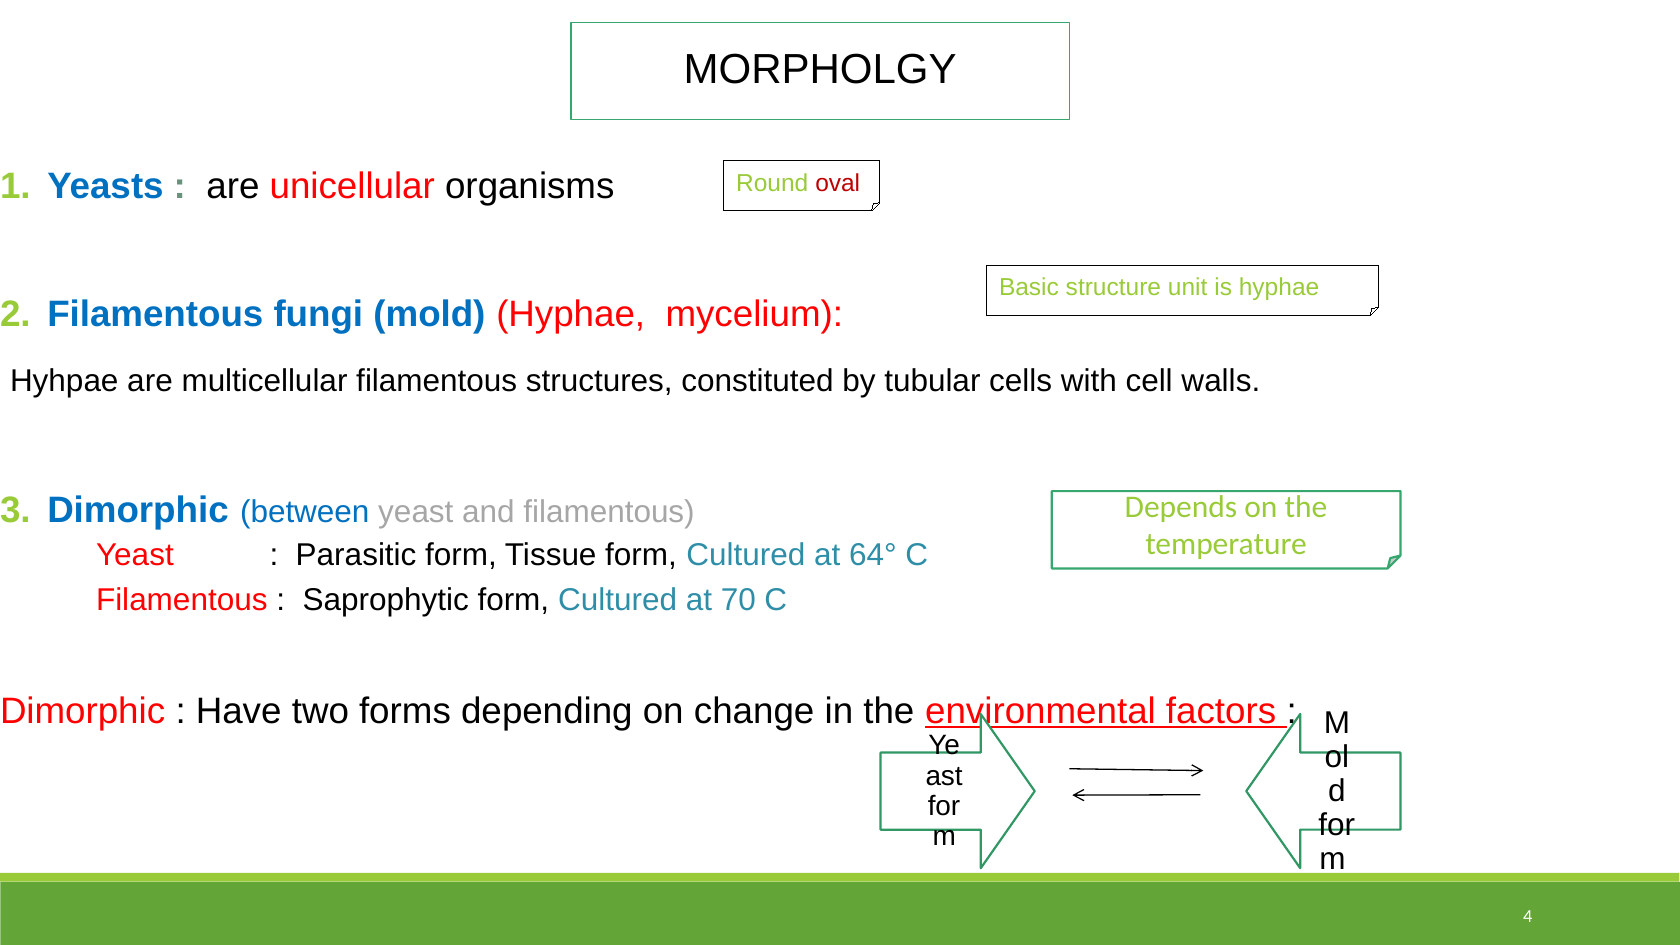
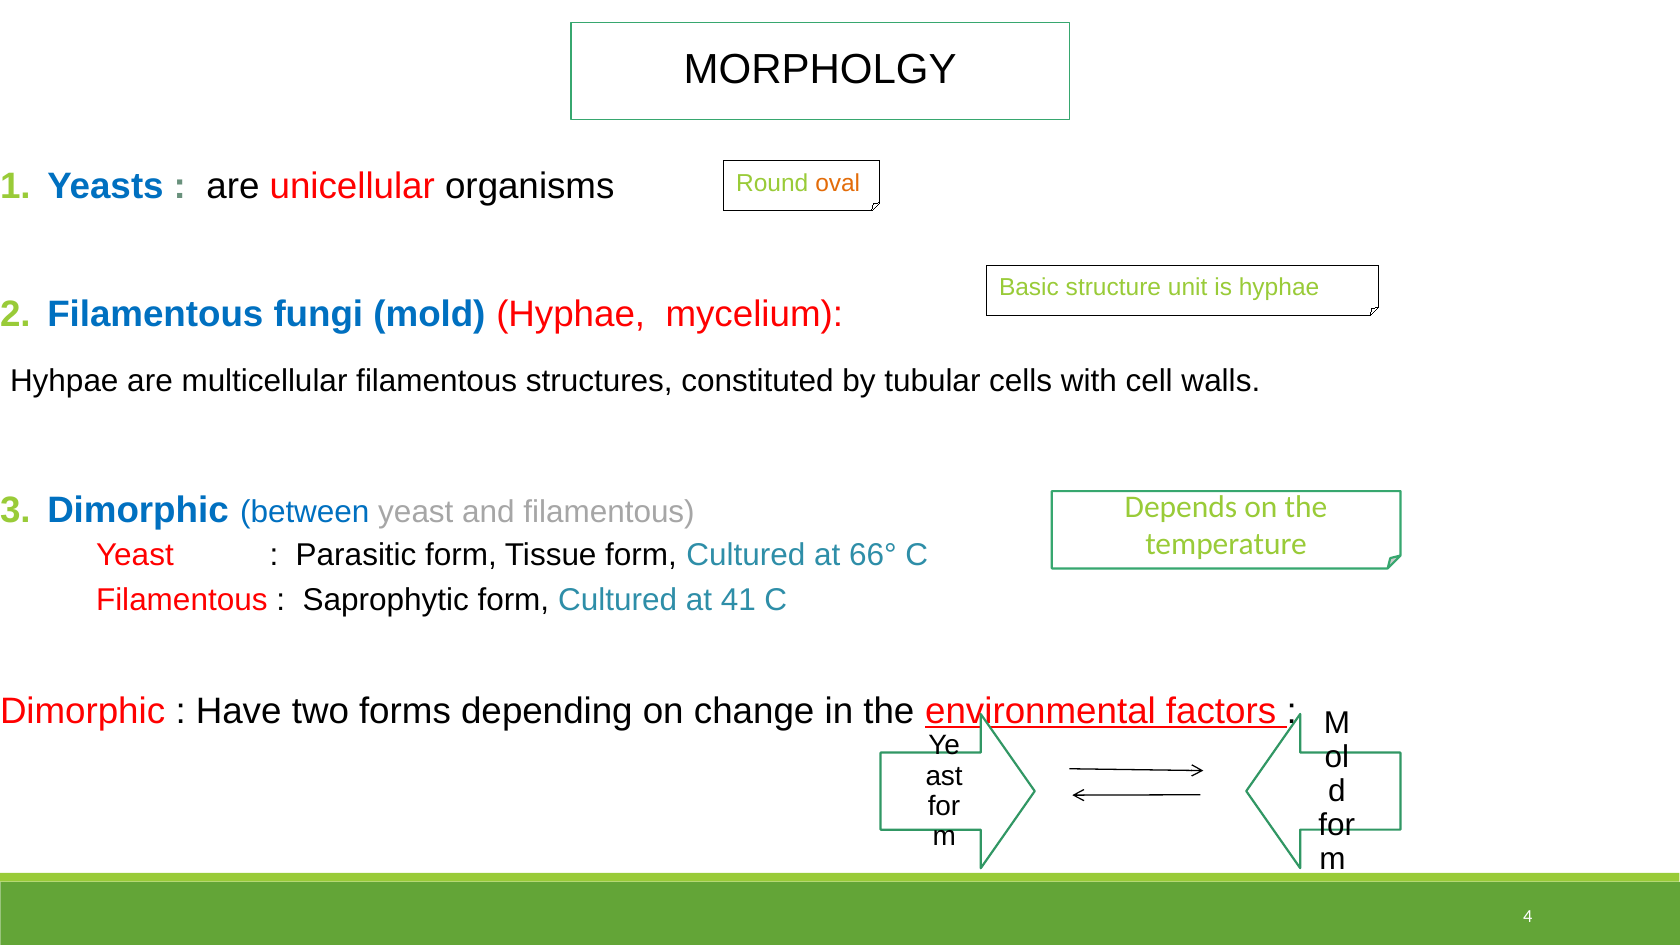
oval colour: red -> orange
64°: 64° -> 66°
70: 70 -> 41
